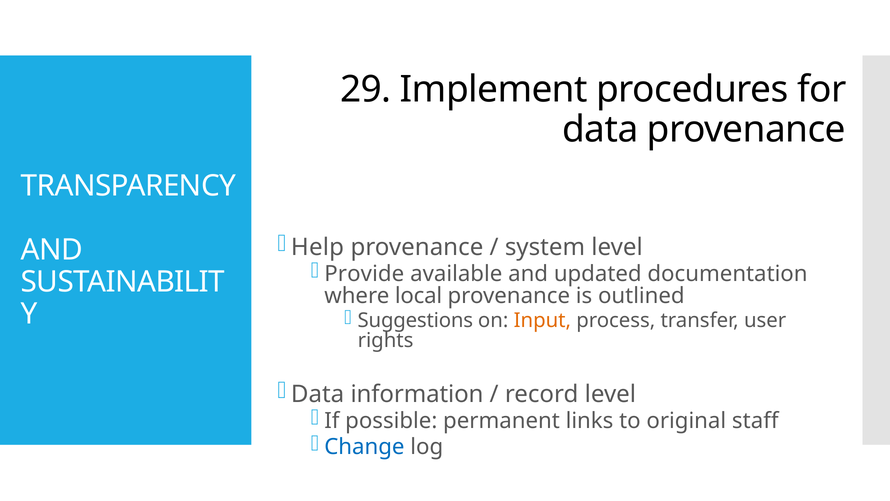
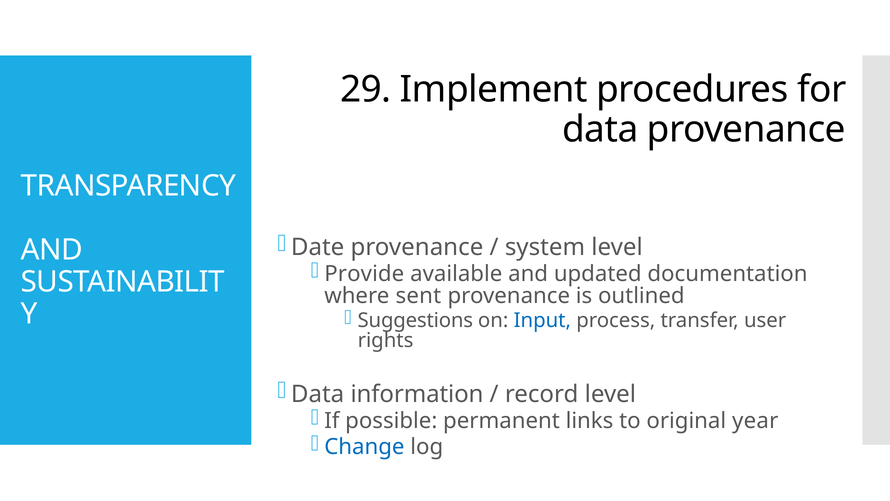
Help: Help -> Date
local: local -> sent
Input colour: orange -> blue
staff: staff -> year
